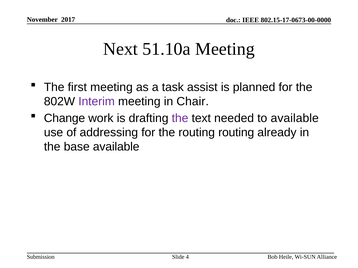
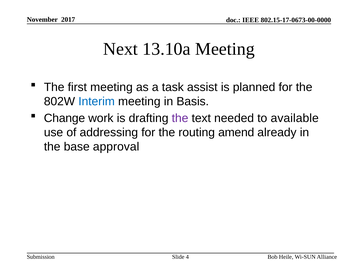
51.10a: 51.10a -> 13.10a
Interim colour: purple -> blue
Chair: Chair -> Basis
routing routing: routing -> amend
base available: available -> approval
